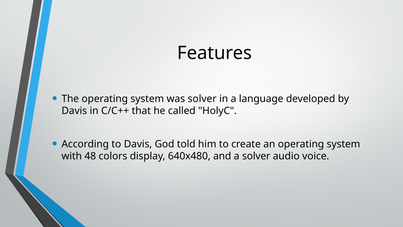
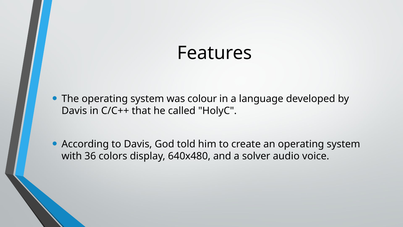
was solver: solver -> colour
48: 48 -> 36
